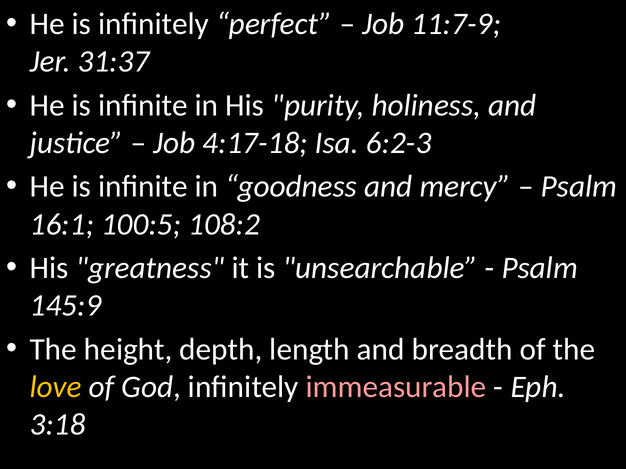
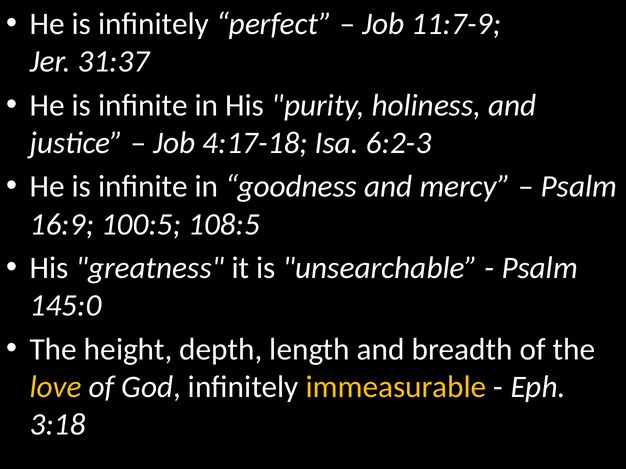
16:1: 16:1 -> 16:9
108:2: 108:2 -> 108:5
145:9: 145:9 -> 145:0
immeasurable colour: pink -> yellow
